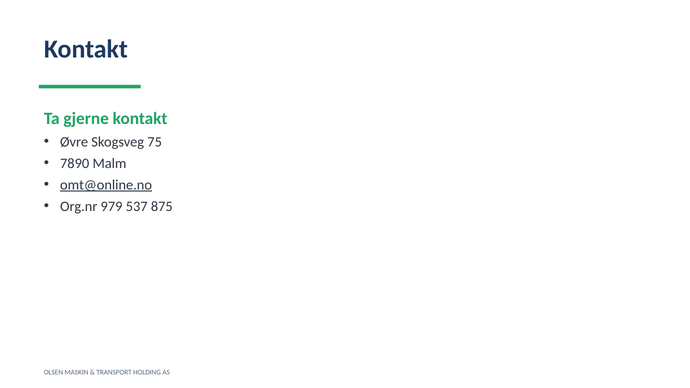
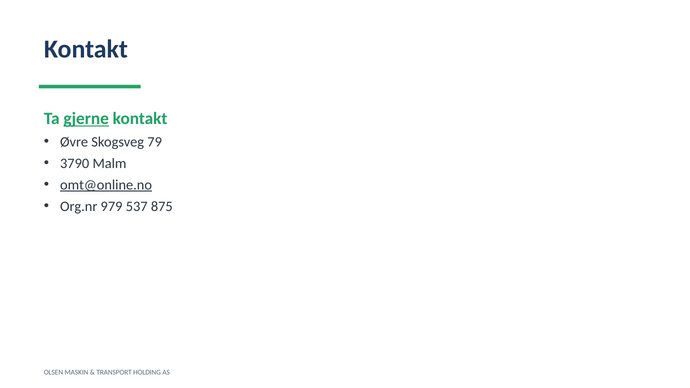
gjerne underline: none -> present
75: 75 -> 79
7890: 7890 -> 3790
